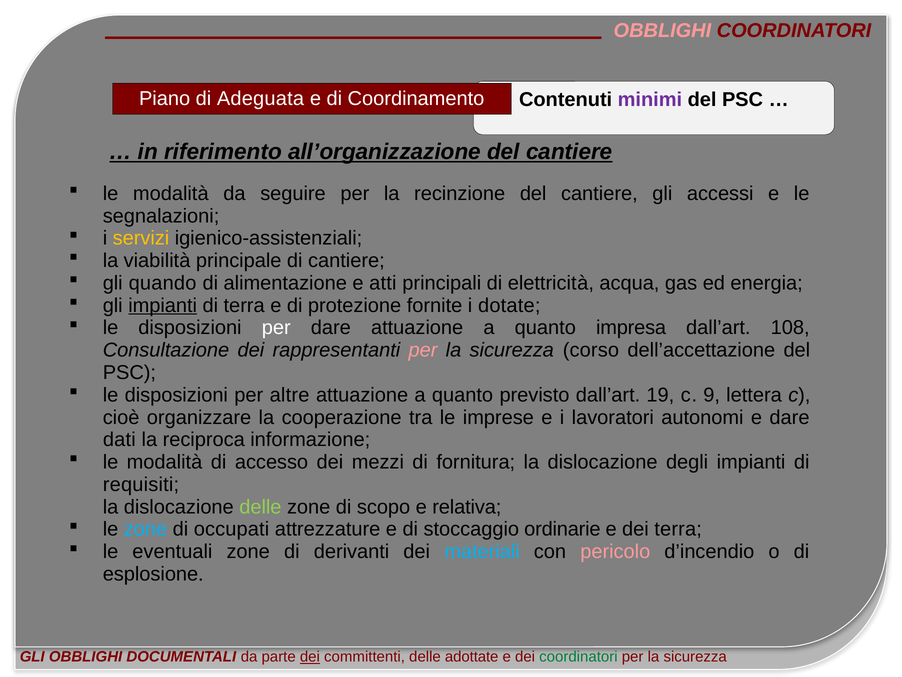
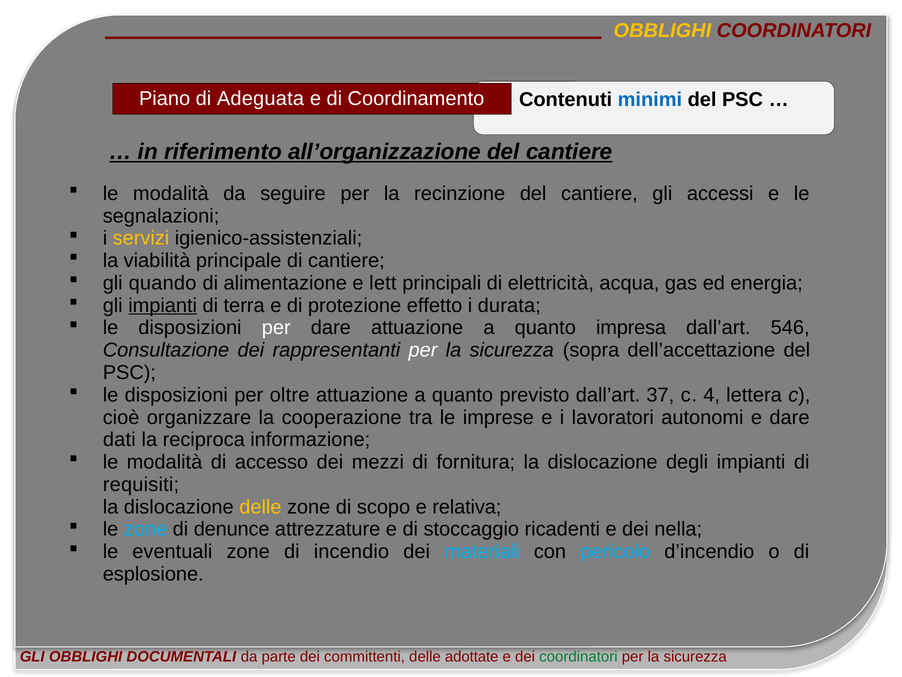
OBBLIGHI at (662, 31) colour: pink -> yellow
minimi colour: purple -> blue
atti: atti -> lett
fornite: fornite -> effetto
dotate: dotate -> durata
108: 108 -> 546
per at (423, 350) colour: pink -> white
corso: corso -> sopra
altre: altre -> oltre
19: 19 -> 37
9: 9 -> 4
delle at (260, 507) colour: light green -> yellow
occupati: occupati -> denunce
ordinarie: ordinarie -> ricadenti
dei terra: terra -> nella
derivanti: derivanti -> incendio
pericolo colour: pink -> light blue
dei at (310, 656) underline: present -> none
